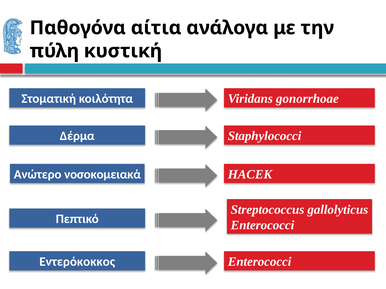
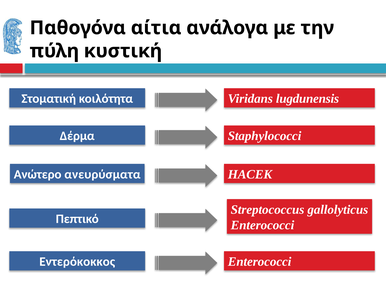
gonorrhoae: gonorrhoae -> lugdunensis
νοσοκομειακά: νοσοκομειακά -> ανευρύσματα
